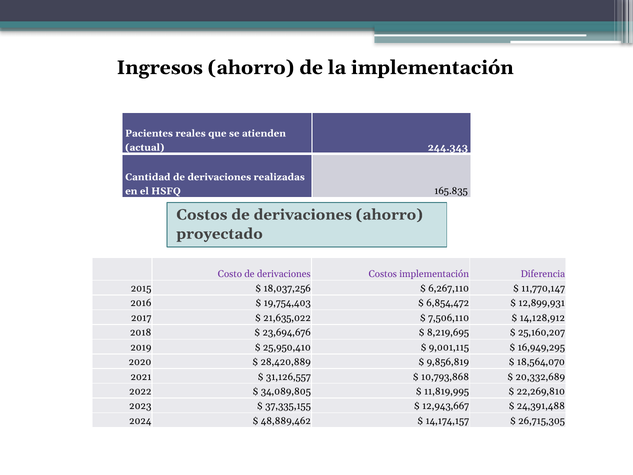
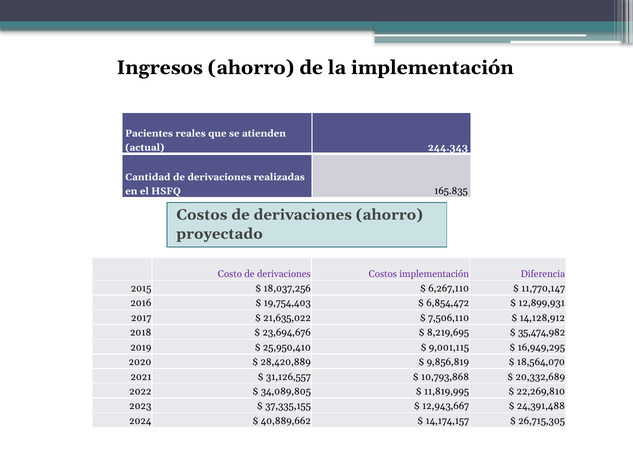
25,160,207: 25,160,207 -> 35,474,982
48,889,462: 48,889,462 -> 40,889,662
